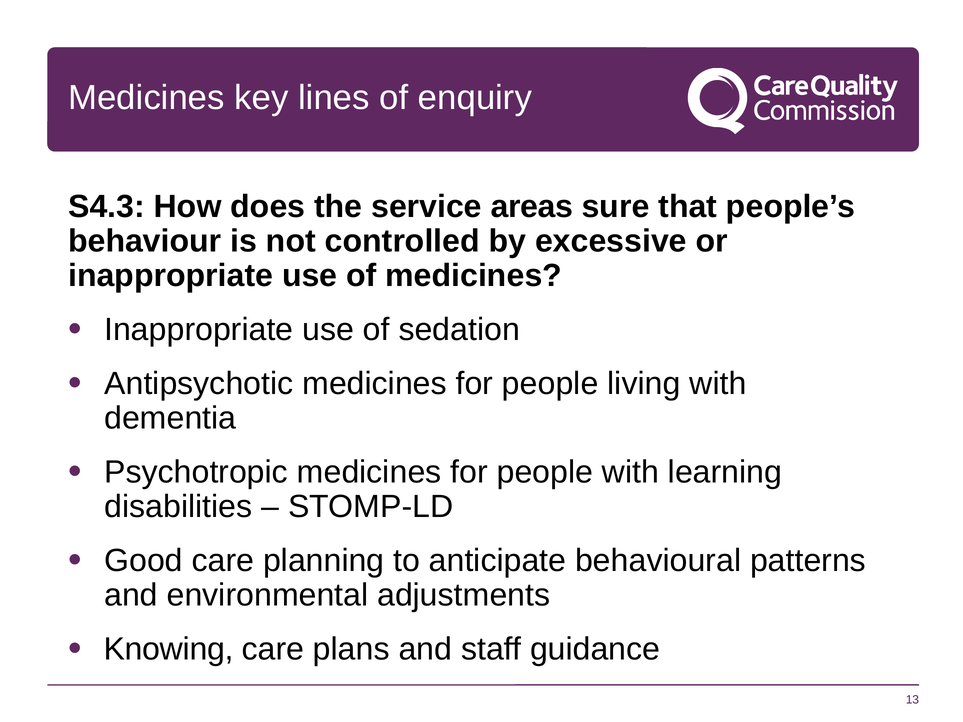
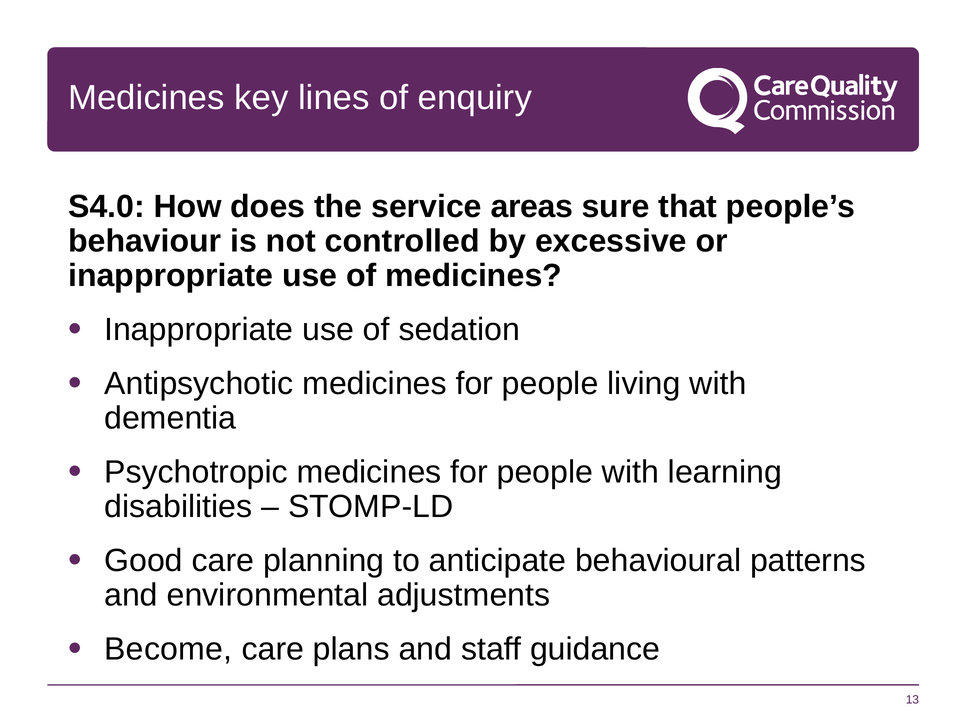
S4.3: S4.3 -> S4.0
Knowing: Knowing -> Become
